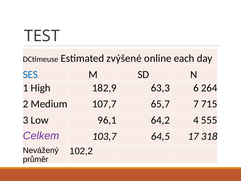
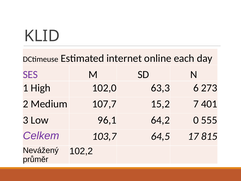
TEST: TEST -> KLID
zvýšené: zvýšené -> internet
SES colour: blue -> purple
182,9: 182,9 -> 102,0
264: 264 -> 273
65,7: 65,7 -> 15,2
715: 715 -> 401
4: 4 -> 0
318: 318 -> 815
